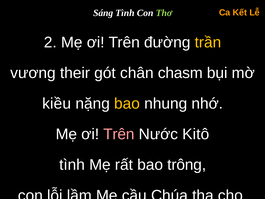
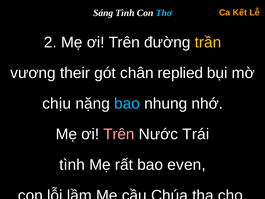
Thơ colour: light green -> light blue
chasm: chasm -> replied
kiều: kiều -> chịu
bao at (127, 103) colour: yellow -> light blue
Kitô: Kitô -> Trái
trông: trông -> even
